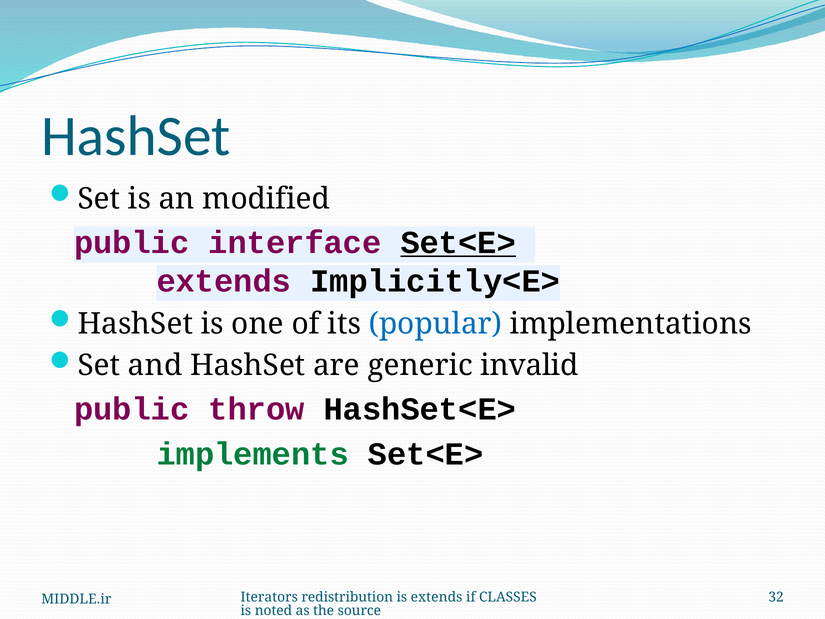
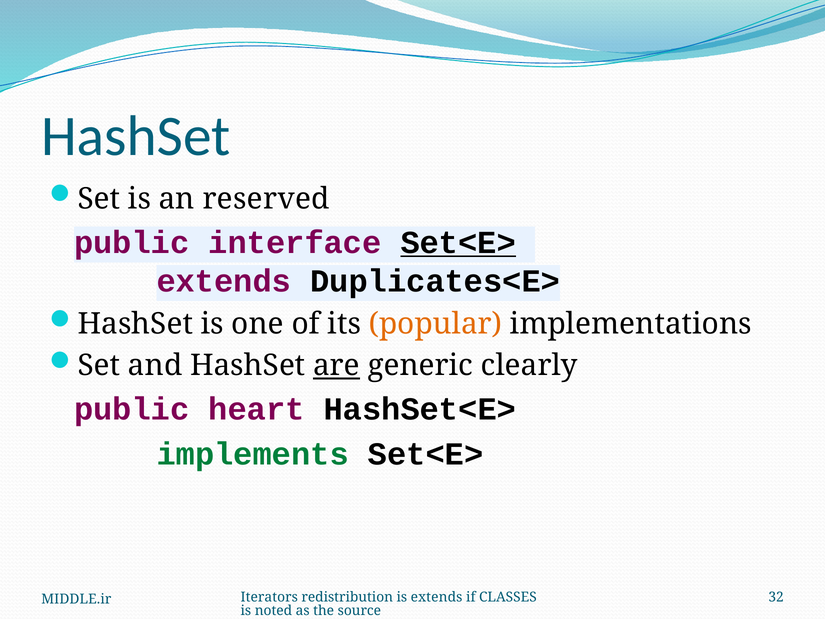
modified: modified -> reserved
Implicitly<E>: Implicitly<E> -> Duplicates<E>
popular colour: blue -> orange
are underline: none -> present
invalid: invalid -> clearly
throw: throw -> heart
